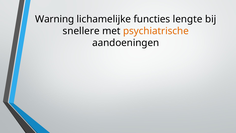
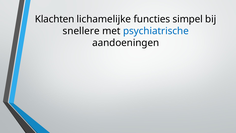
Warning: Warning -> Klachten
lengte: lengte -> simpel
psychiatrische colour: orange -> blue
